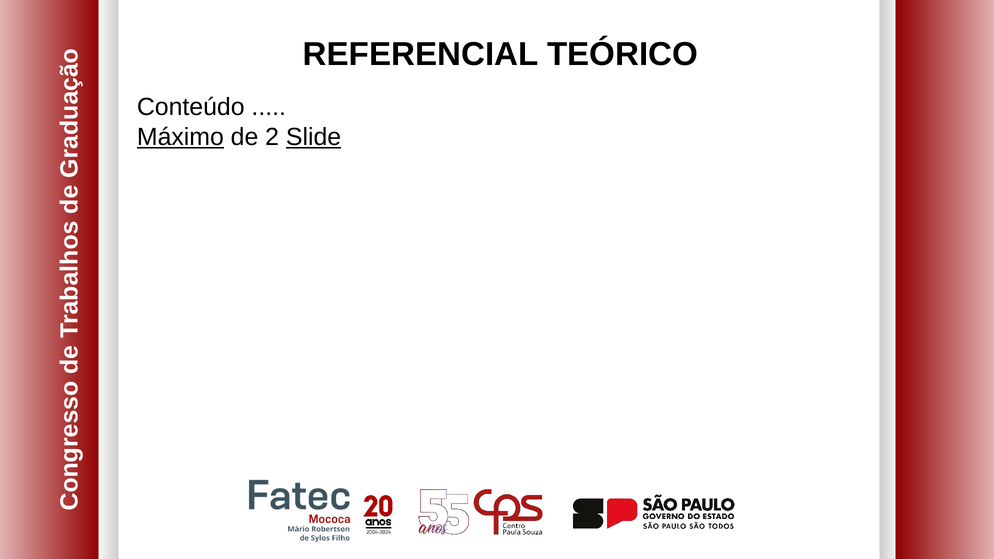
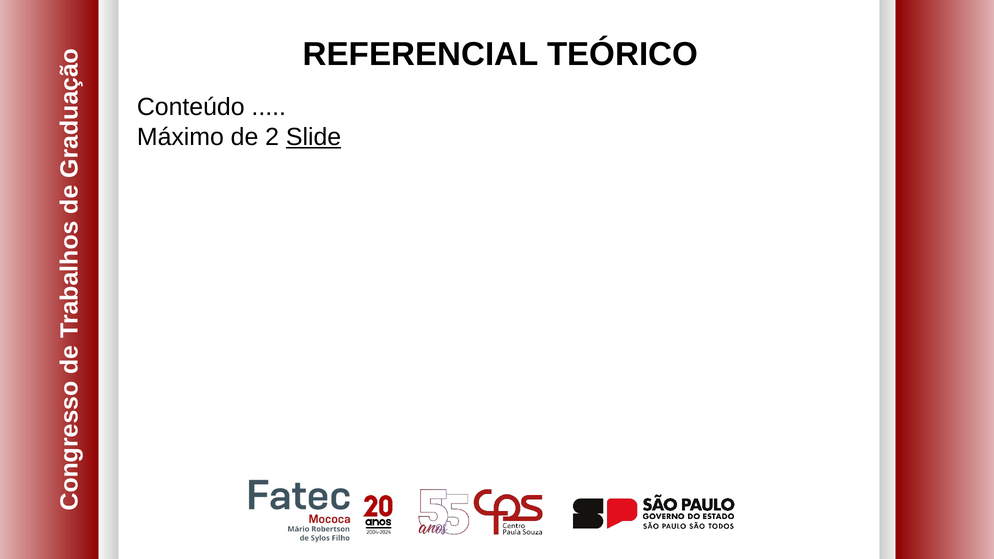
Máximo underline: present -> none
